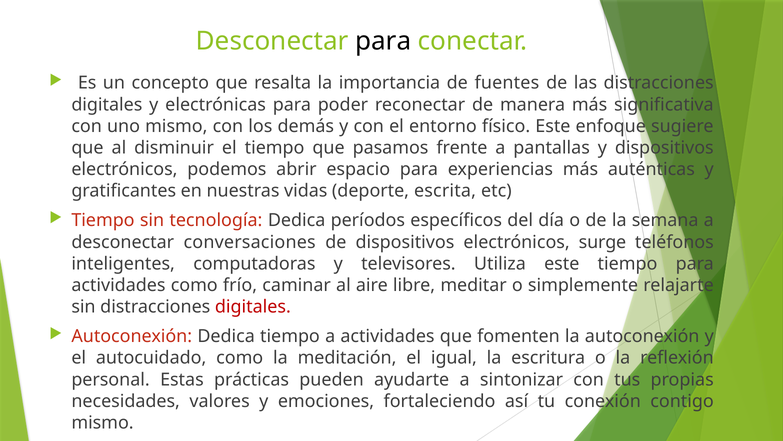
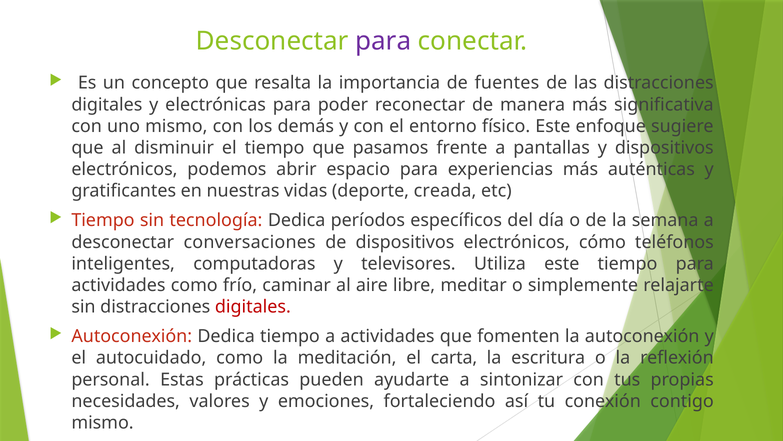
para at (383, 41) colour: black -> purple
escrita: escrita -> creada
surge: surge -> cómo
igual: igual -> carta
